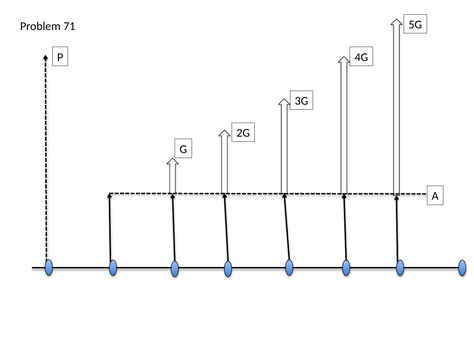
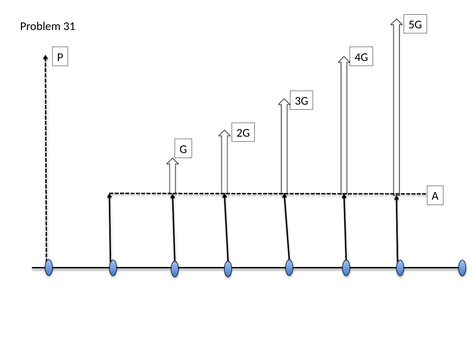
71: 71 -> 31
